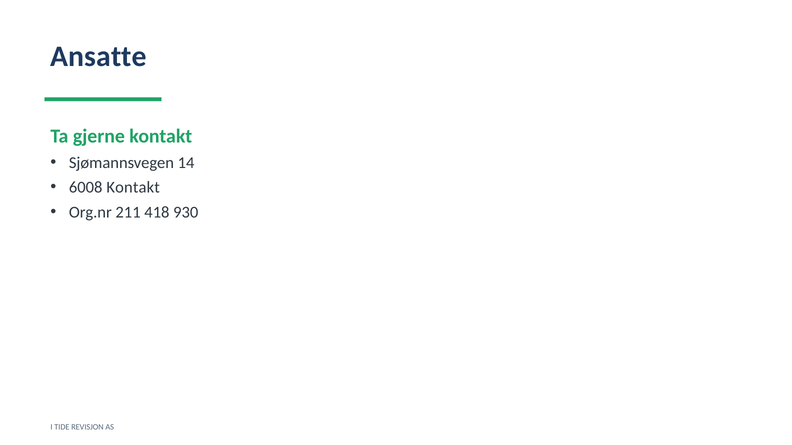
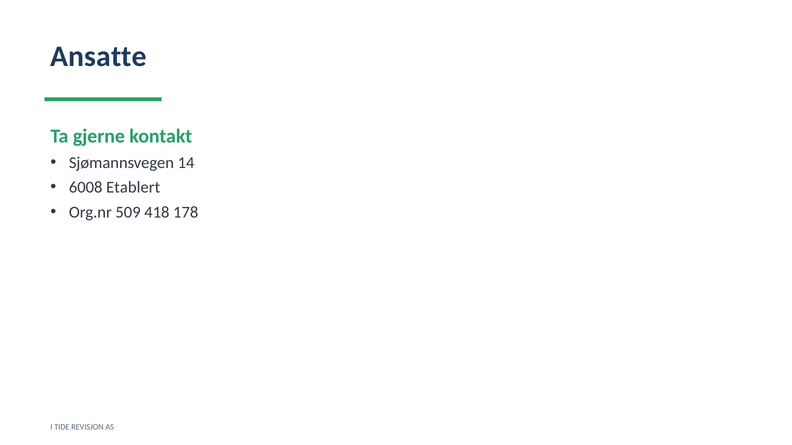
6008 Kontakt: Kontakt -> Etablert
211: 211 -> 509
930: 930 -> 178
